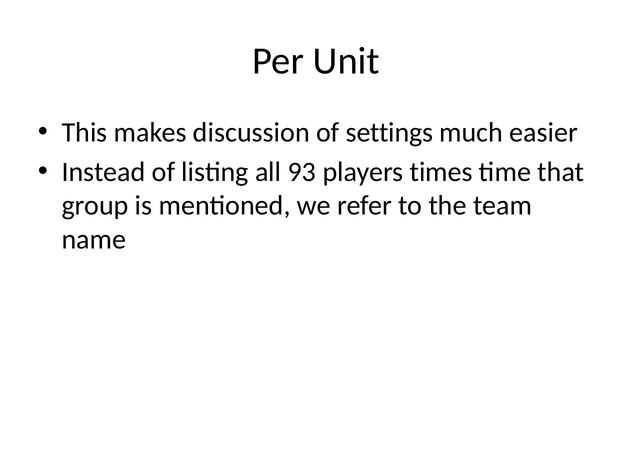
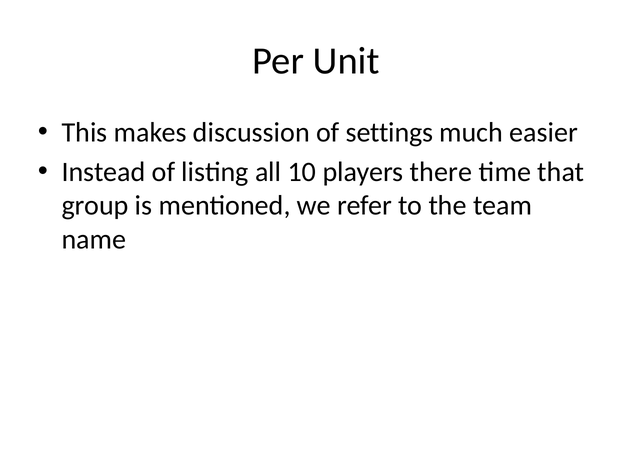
93: 93 -> 10
times: times -> there
